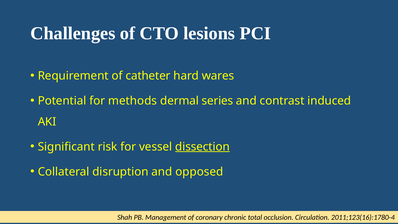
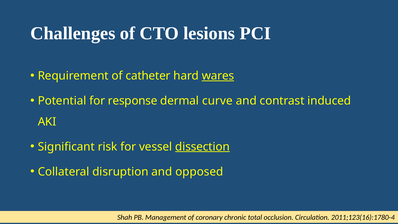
wares underline: none -> present
methods: methods -> response
series: series -> curve
